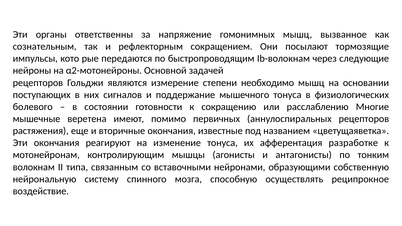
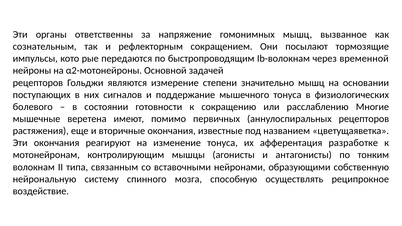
следующие: следующие -> временной
необходимо: необходимо -> значительно
